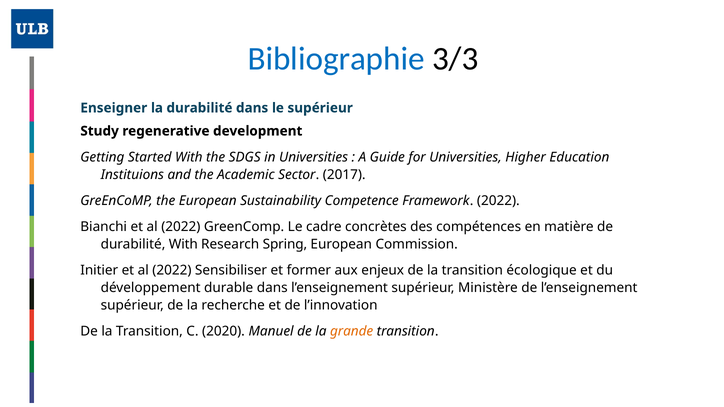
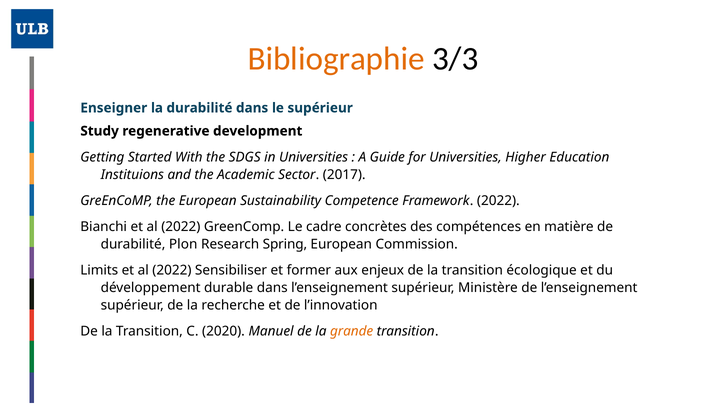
Bibliographie colour: blue -> orange
durabilité With: With -> Plon
Initier: Initier -> Limits
